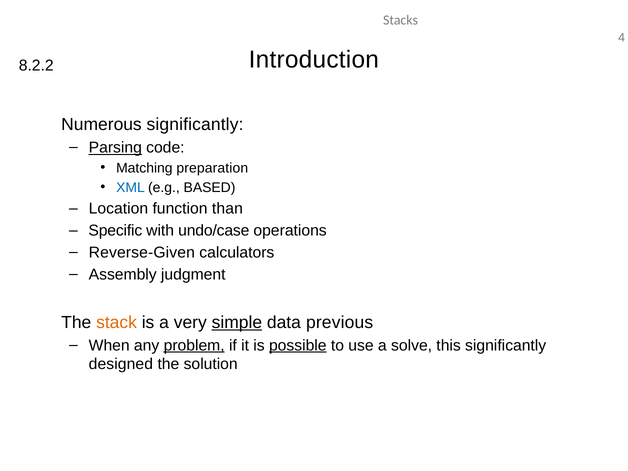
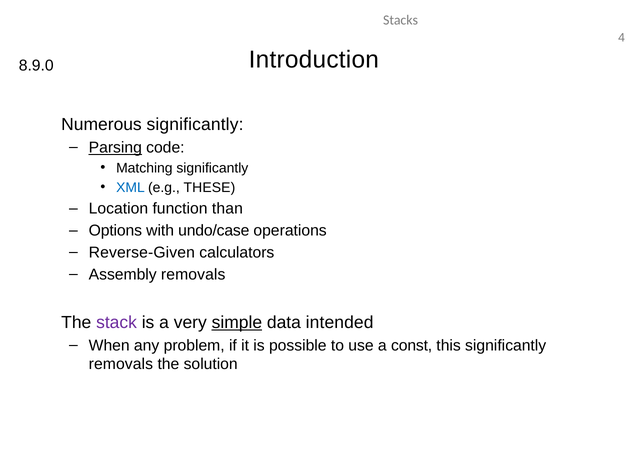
8.2.2: 8.2.2 -> 8.9.0
Matching preparation: preparation -> significantly
BASED: BASED -> THESE
Specific: Specific -> Options
Assembly judgment: judgment -> removals
stack colour: orange -> purple
previous: previous -> intended
problem underline: present -> none
possible underline: present -> none
solve: solve -> const
designed at (121, 364): designed -> removals
